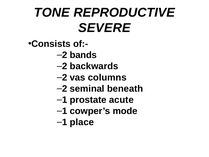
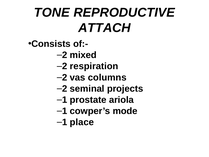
SEVERE: SEVERE -> ATTACH
bands: bands -> mixed
backwards: backwards -> respiration
beneath: beneath -> projects
acute: acute -> ariola
